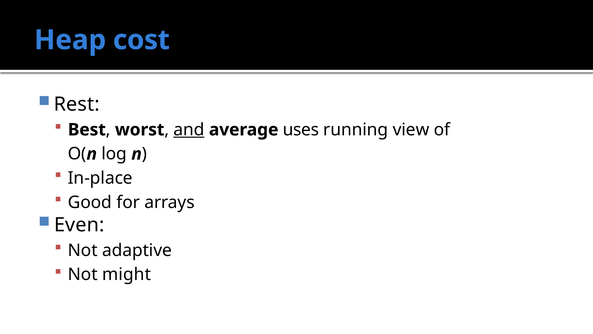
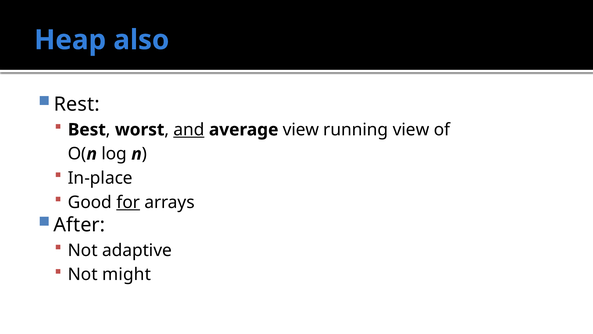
cost: cost -> also
average uses: uses -> view
for underline: none -> present
Even: Even -> After
